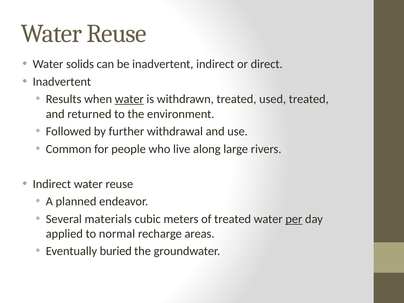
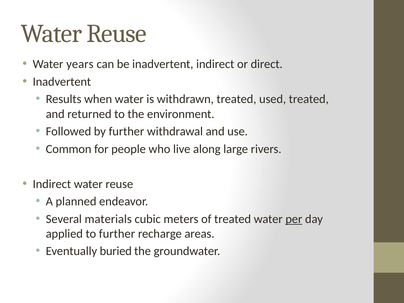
solids: solids -> years
water at (129, 99) underline: present -> none
to normal: normal -> further
